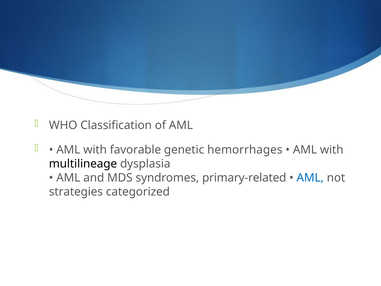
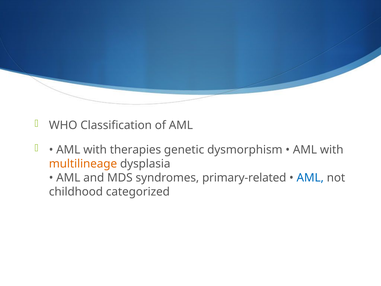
favorable: favorable -> therapies
hemorrhages: hemorrhages -> dysmorphism
multilineage colour: black -> orange
strategies: strategies -> childhood
